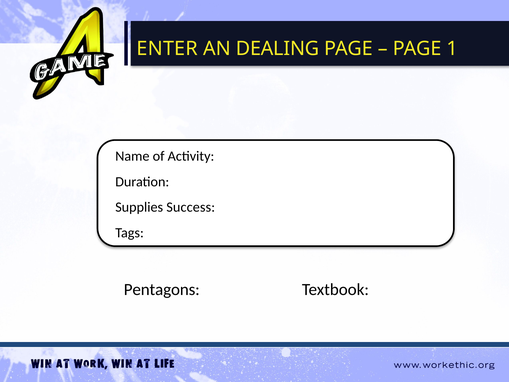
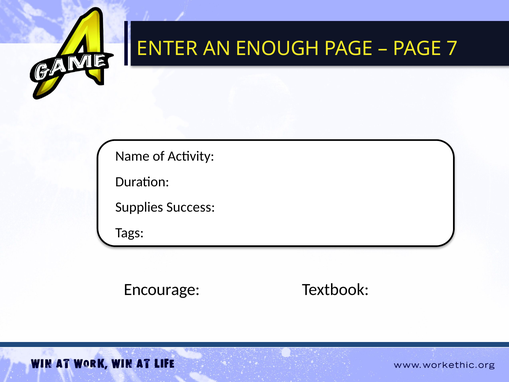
DEALING: DEALING -> ENOUGH
1: 1 -> 7
Pentagons: Pentagons -> Encourage
